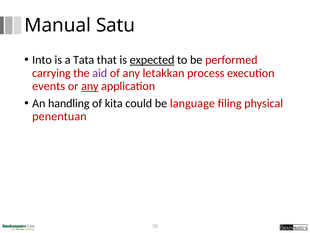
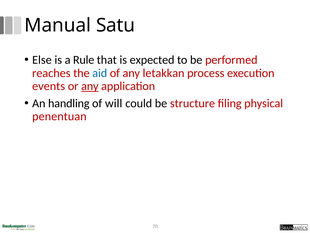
Into: Into -> Else
Tata: Tata -> Rule
expected underline: present -> none
carrying: carrying -> reaches
aid colour: purple -> blue
kita: kita -> will
language: language -> structure
